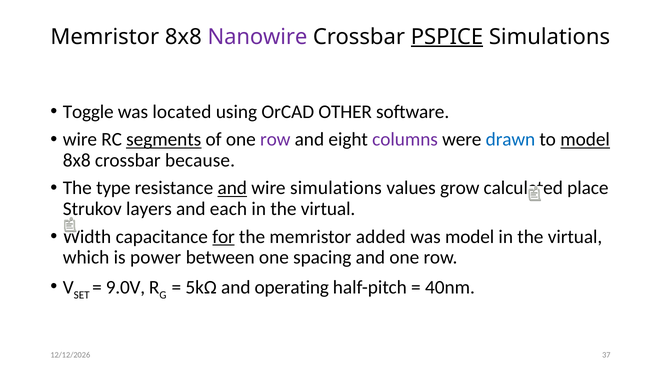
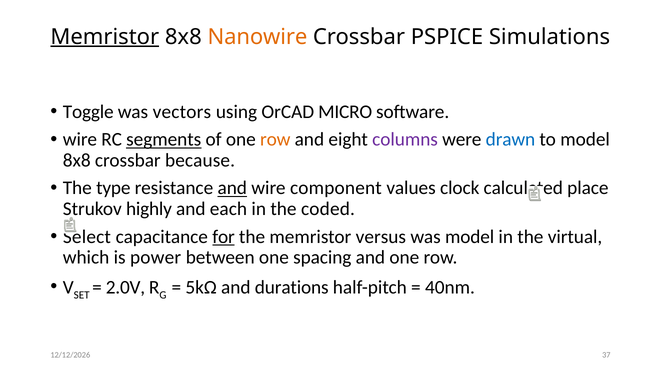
Memristor at (105, 37) underline: none -> present
Nanowire colour: purple -> orange
PSPICE underline: present -> none
located: located -> vectors
OTHER: OTHER -> MICRO
row at (275, 139) colour: purple -> orange
model at (585, 139) underline: present -> none
wire simulations: simulations -> component
grow: grow -> clock
layers: layers -> highly
virtual at (328, 209): virtual -> coded
Width: Width -> Select
added: added -> versus
9.0V: 9.0V -> 2.0V
operating: operating -> durations
